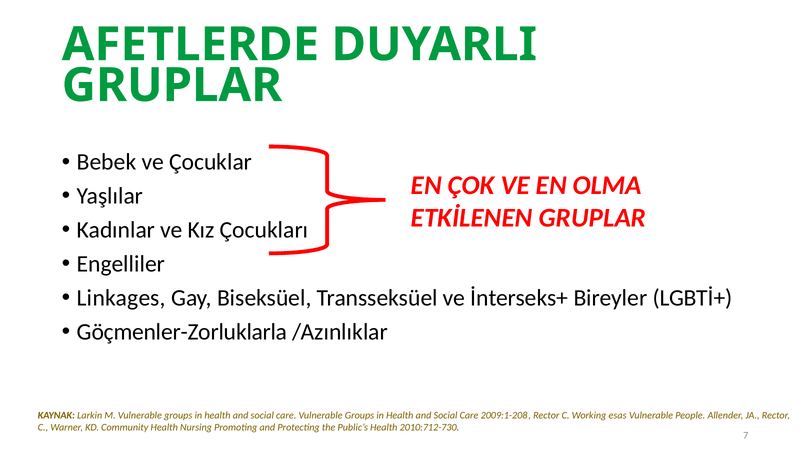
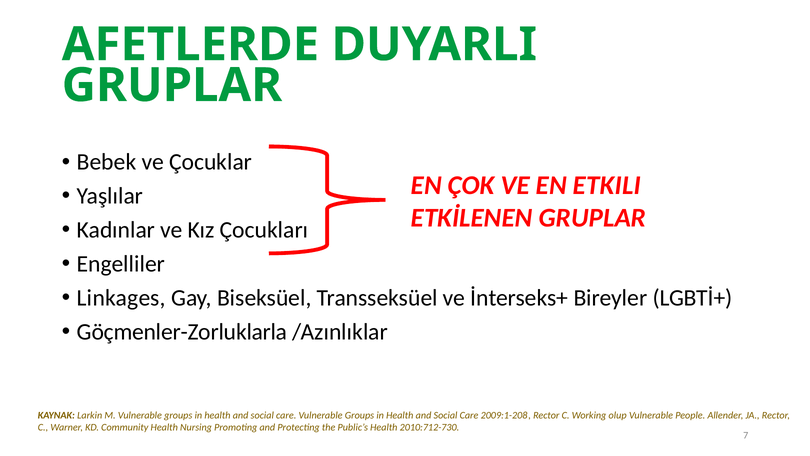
OLMA: OLMA -> ETKILI
esas: esas -> olup
